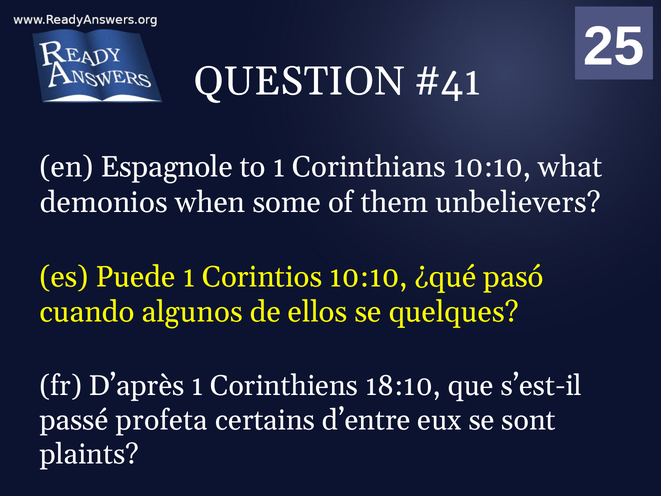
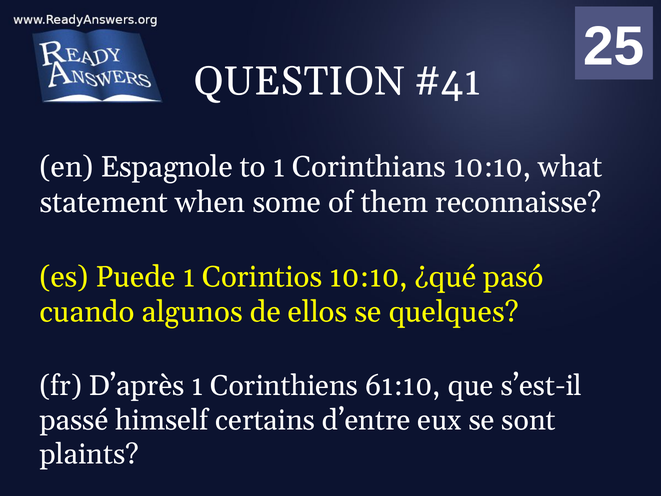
demonios: demonios -> statement
unbelievers: unbelievers -> reconnaisse
18:10: 18:10 -> 61:10
profeta: profeta -> himself
